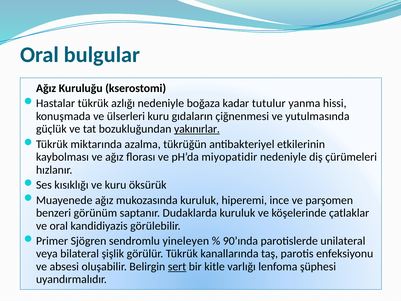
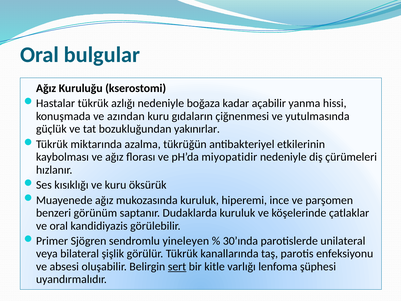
tutulur: tutulur -> açabilir
ülserleri: ülserleri -> azından
yakınırlar underline: present -> none
90’ında: 90’ında -> 30’ında
